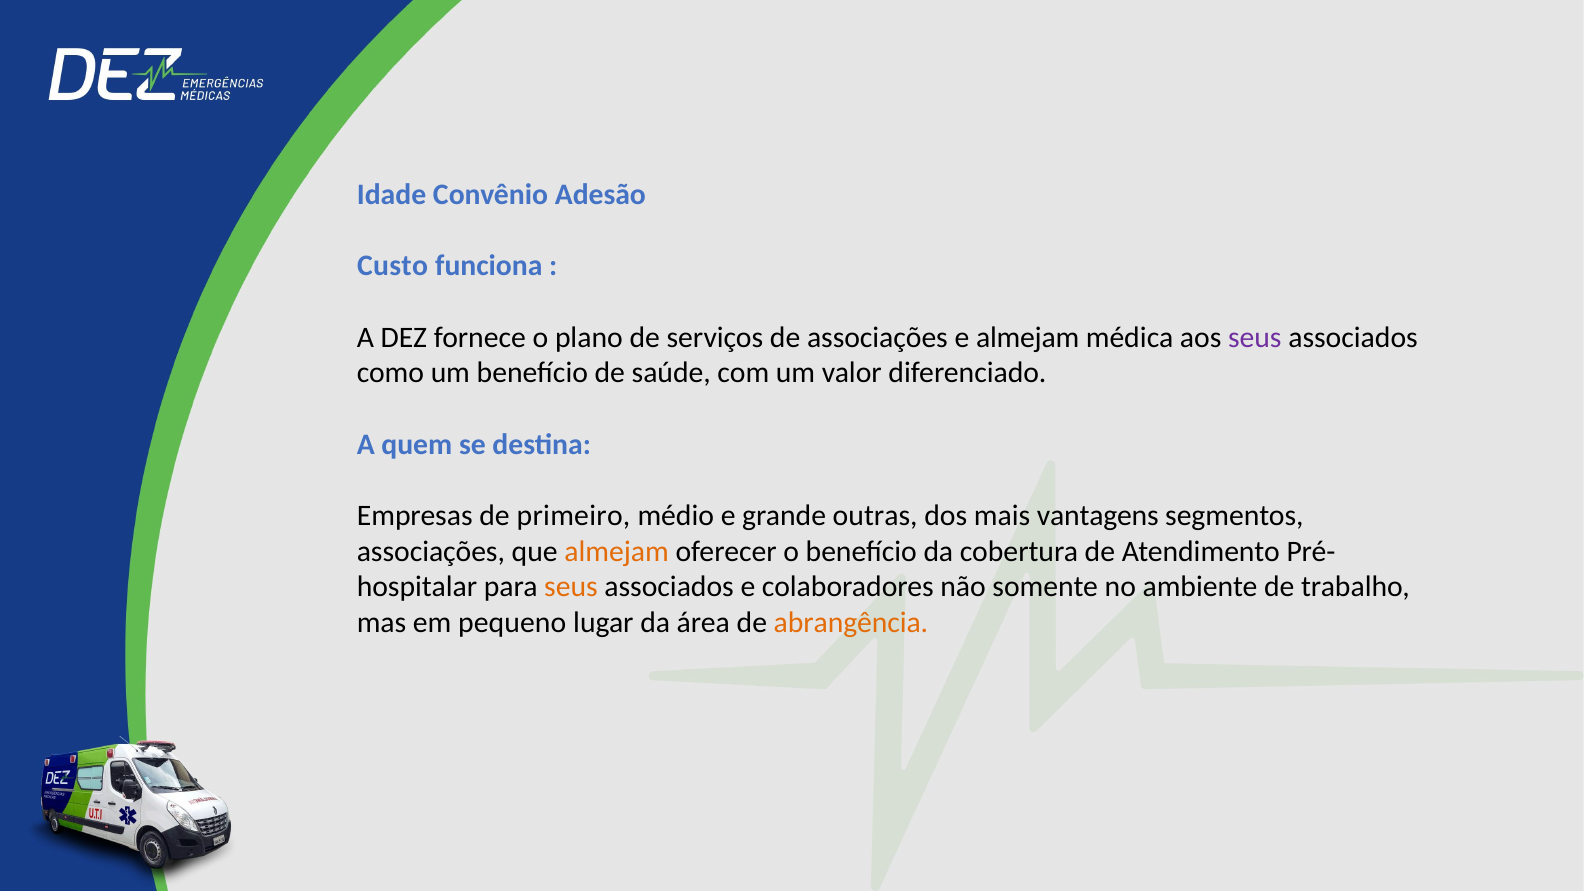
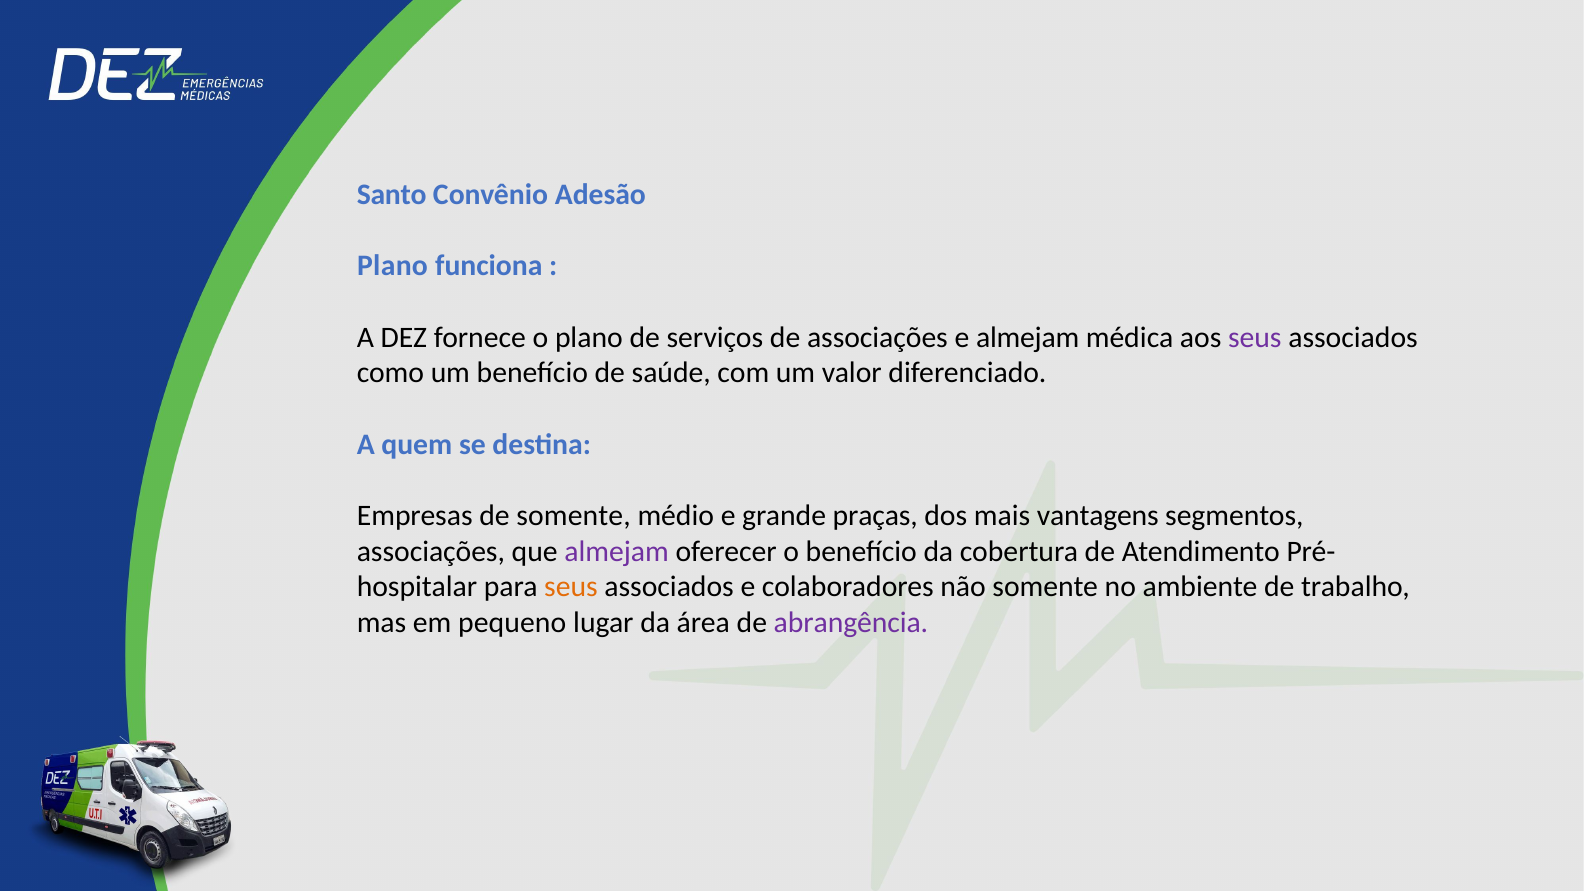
Idade: Idade -> Santo
Custo at (393, 266): Custo -> Plano
de primeiro: primeiro -> somente
outras: outras -> praças
almejam at (617, 551) colour: orange -> purple
abrangência colour: orange -> purple
